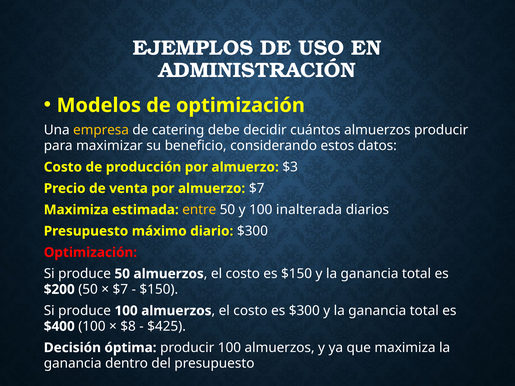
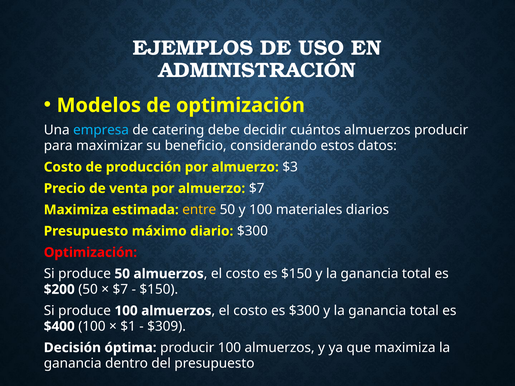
empresa colour: yellow -> light blue
inalterada: inalterada -> materiales
$8: $8 -> $1
$425: $425 -> $309
